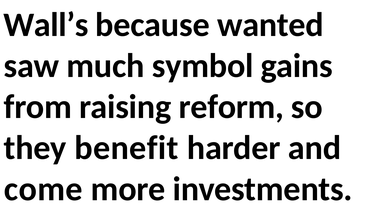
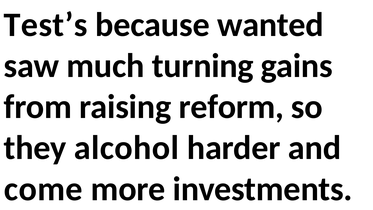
Wall’s: Wall’s -> Test’s
symbol: symbol -> turning
benefit: benefit -> alcohol
